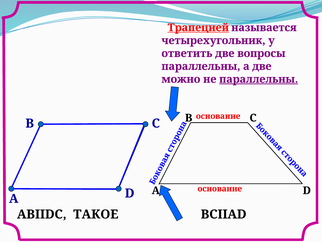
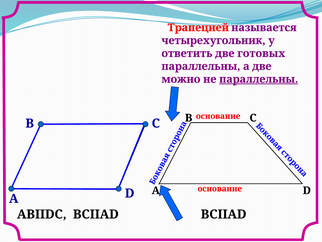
Трапецией underline: present -> none
вопросы: вопросы -> готовых
АВIIDС ТАКОЕ: ТАКОЕ -> ВСIIАD
